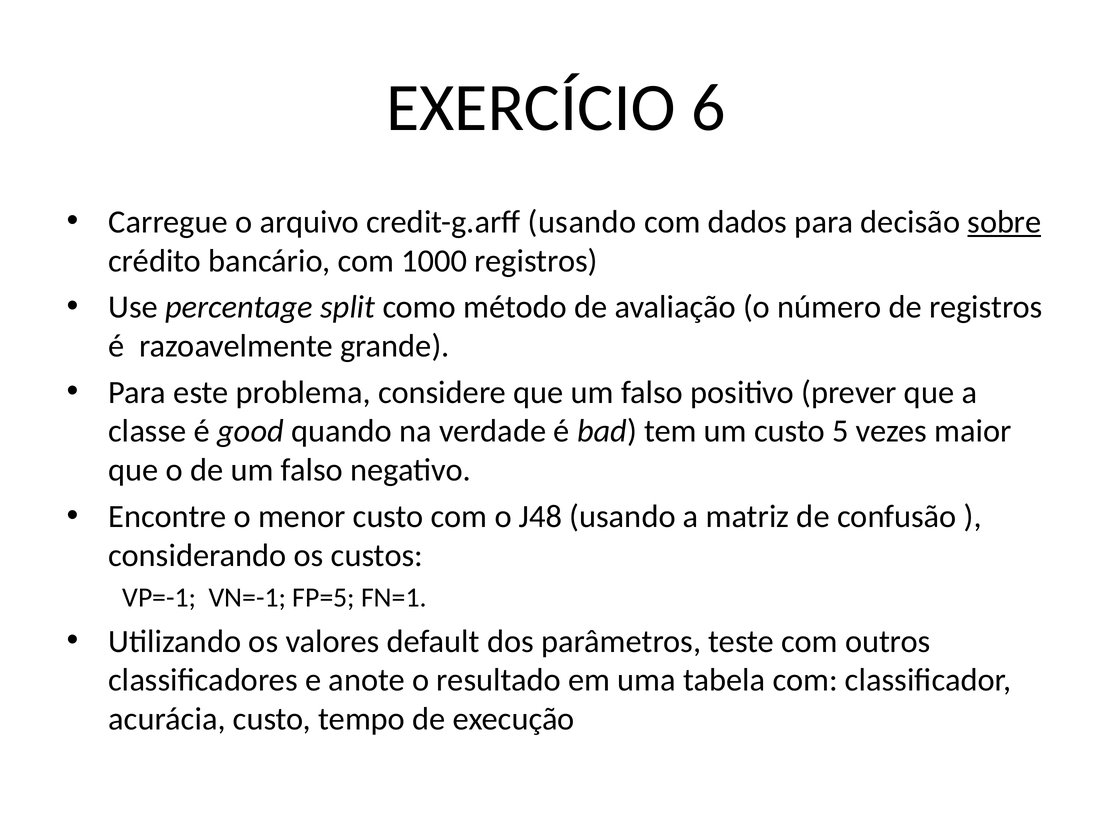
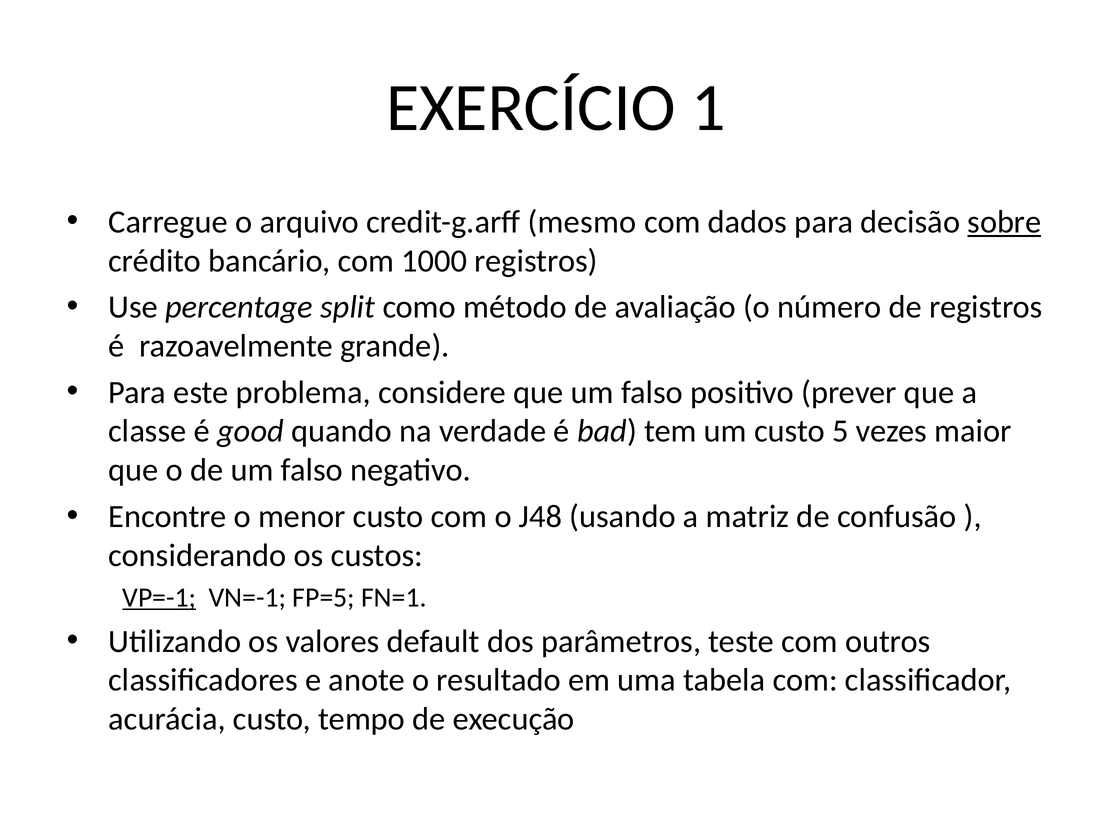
6: 6 -> 1
credit-g.arff usando: usando -> mesmo
VP=-1 underline: none -> present
